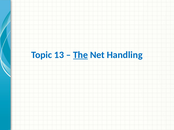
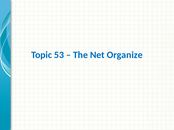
13: 13 -> 53
The underline: present -> none
Handling: Handling -> Organize
